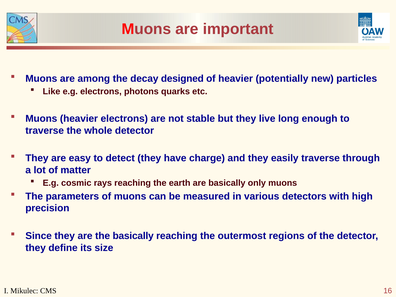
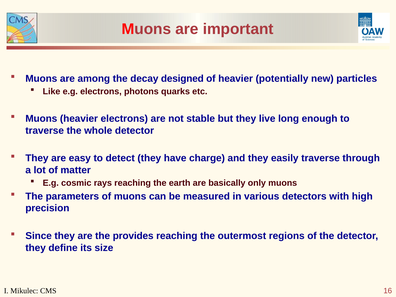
the basically: basically -> provides
